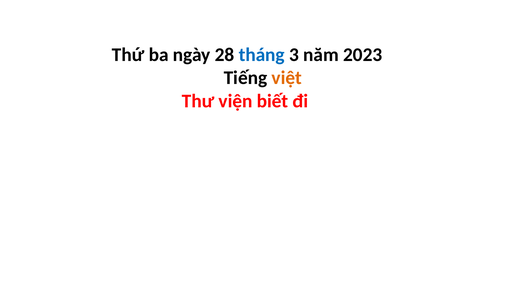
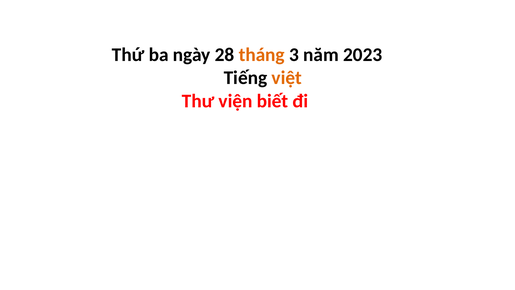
tháng colour: blue -> orange
